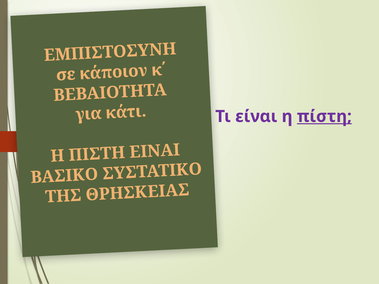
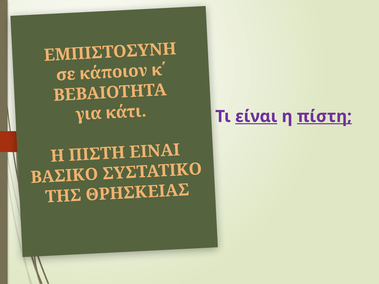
είναι underline: none -> present
